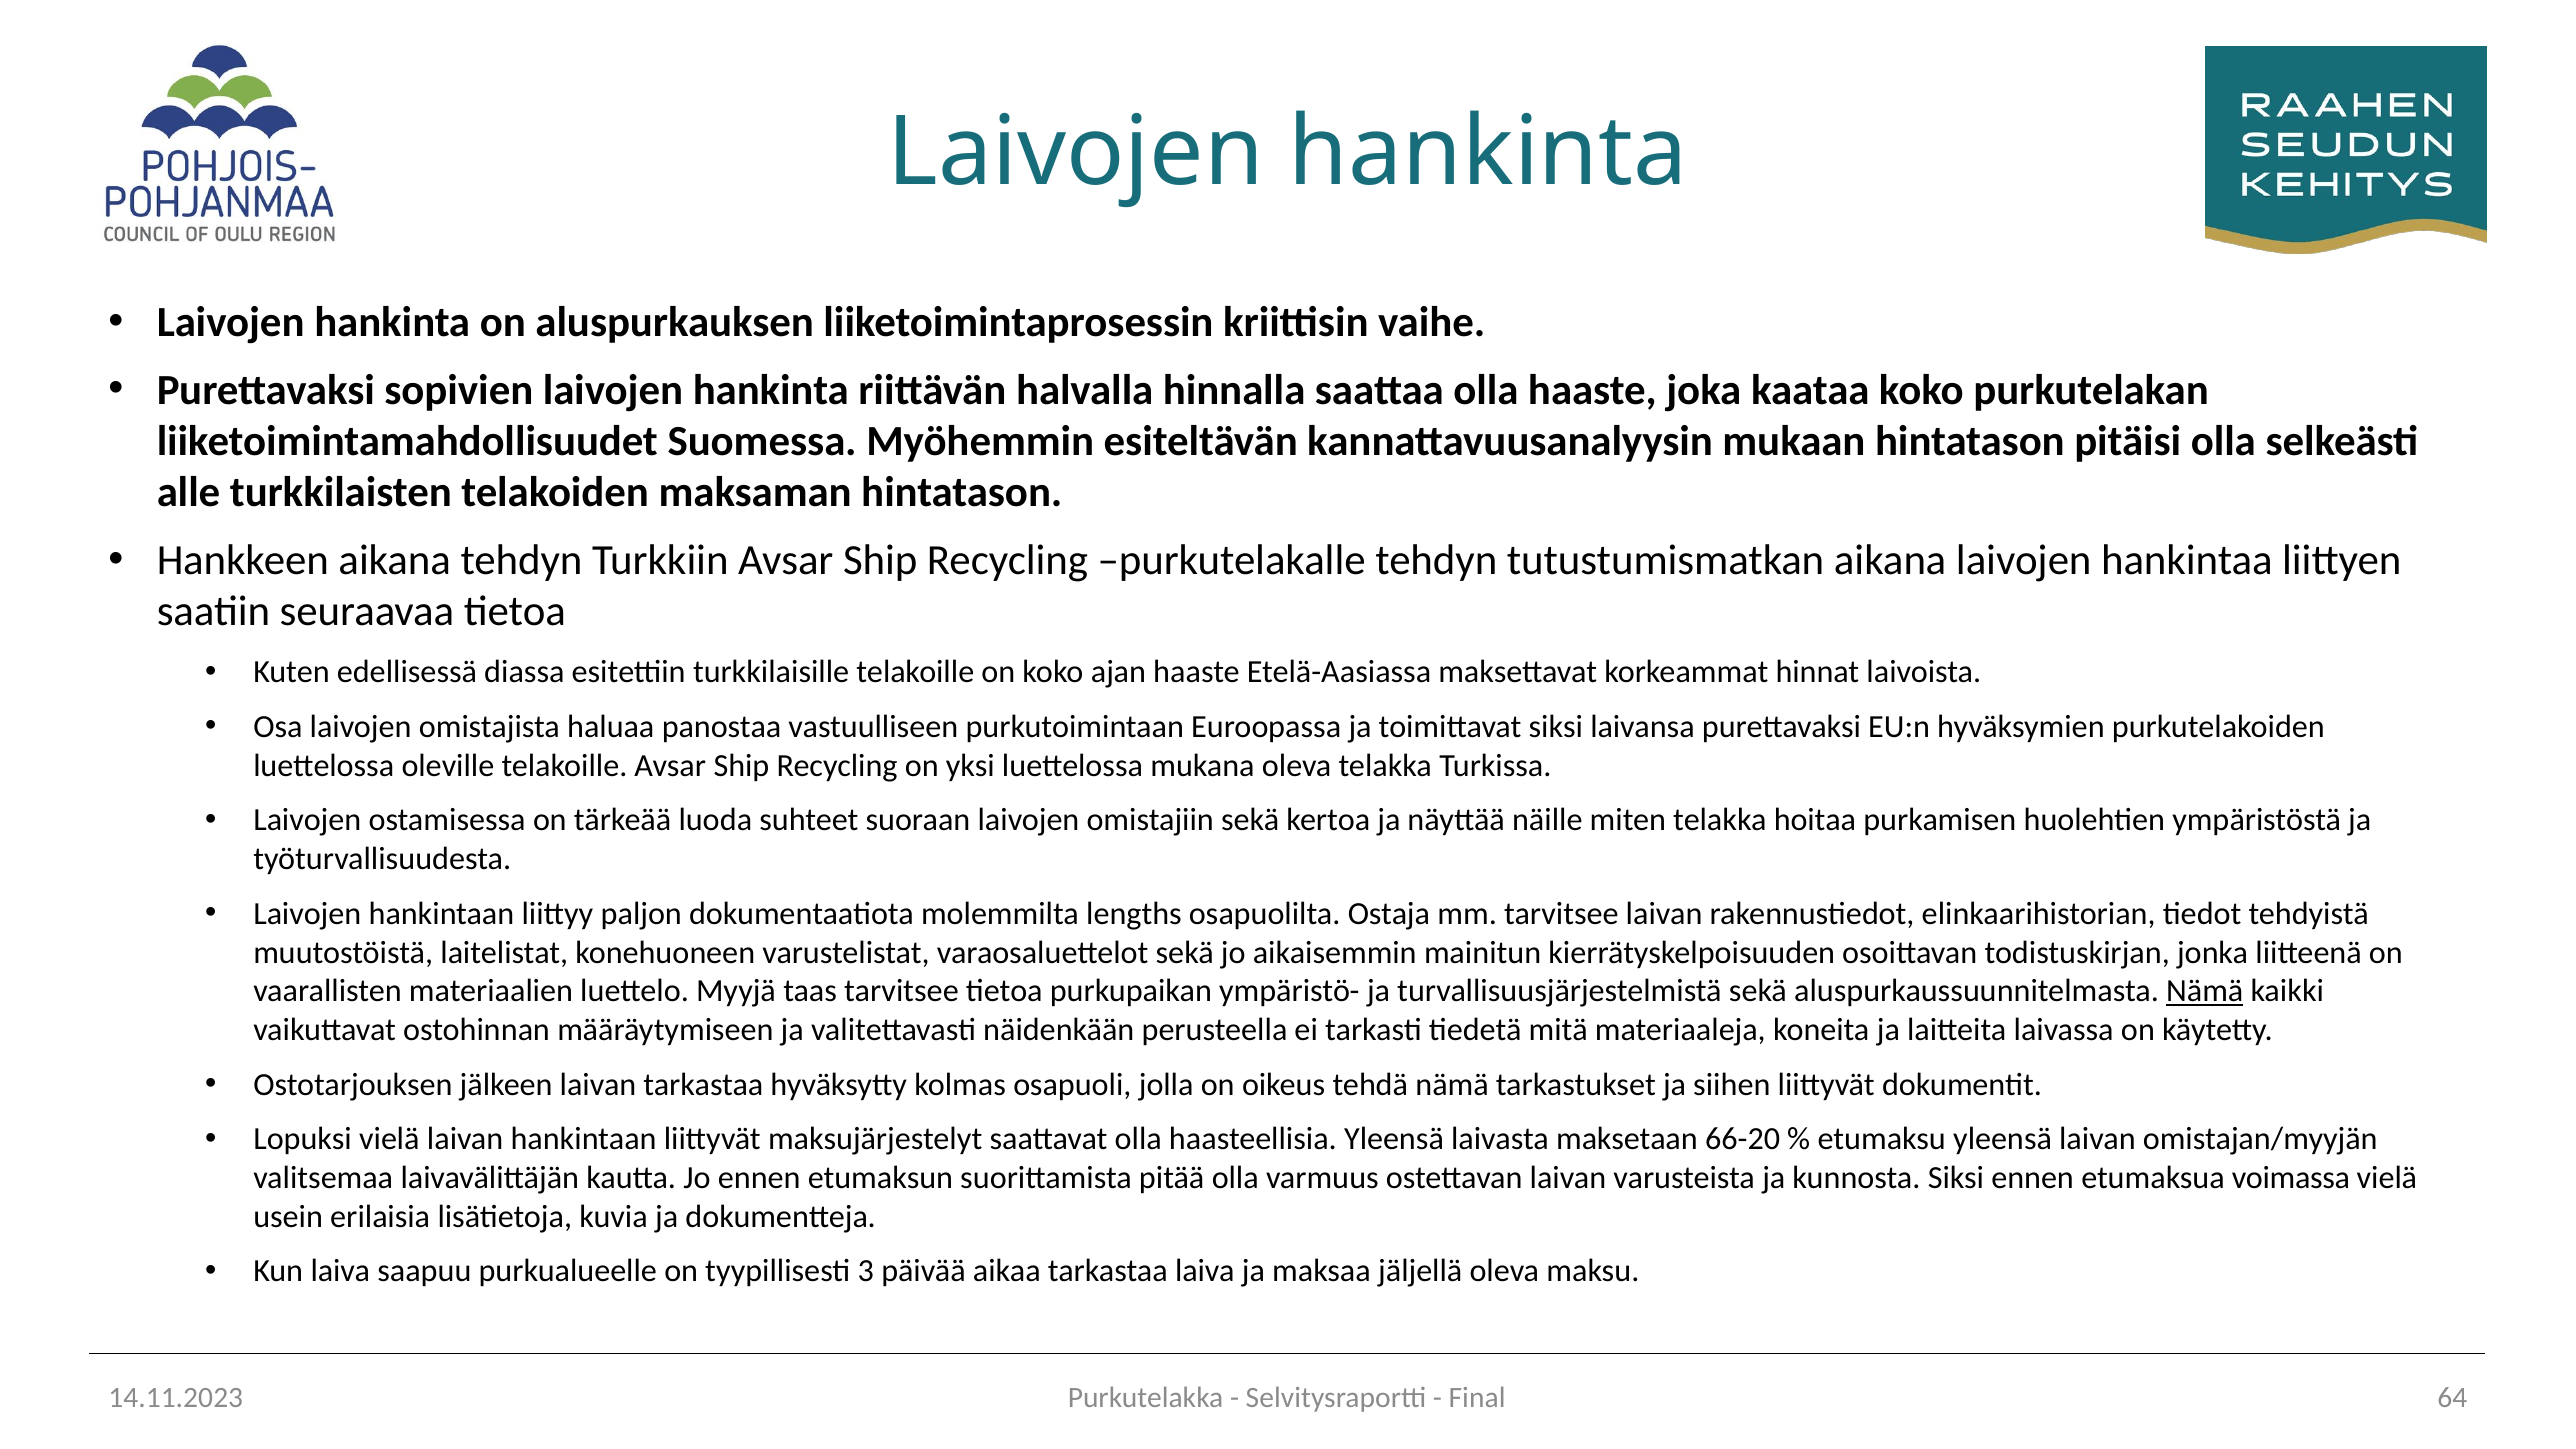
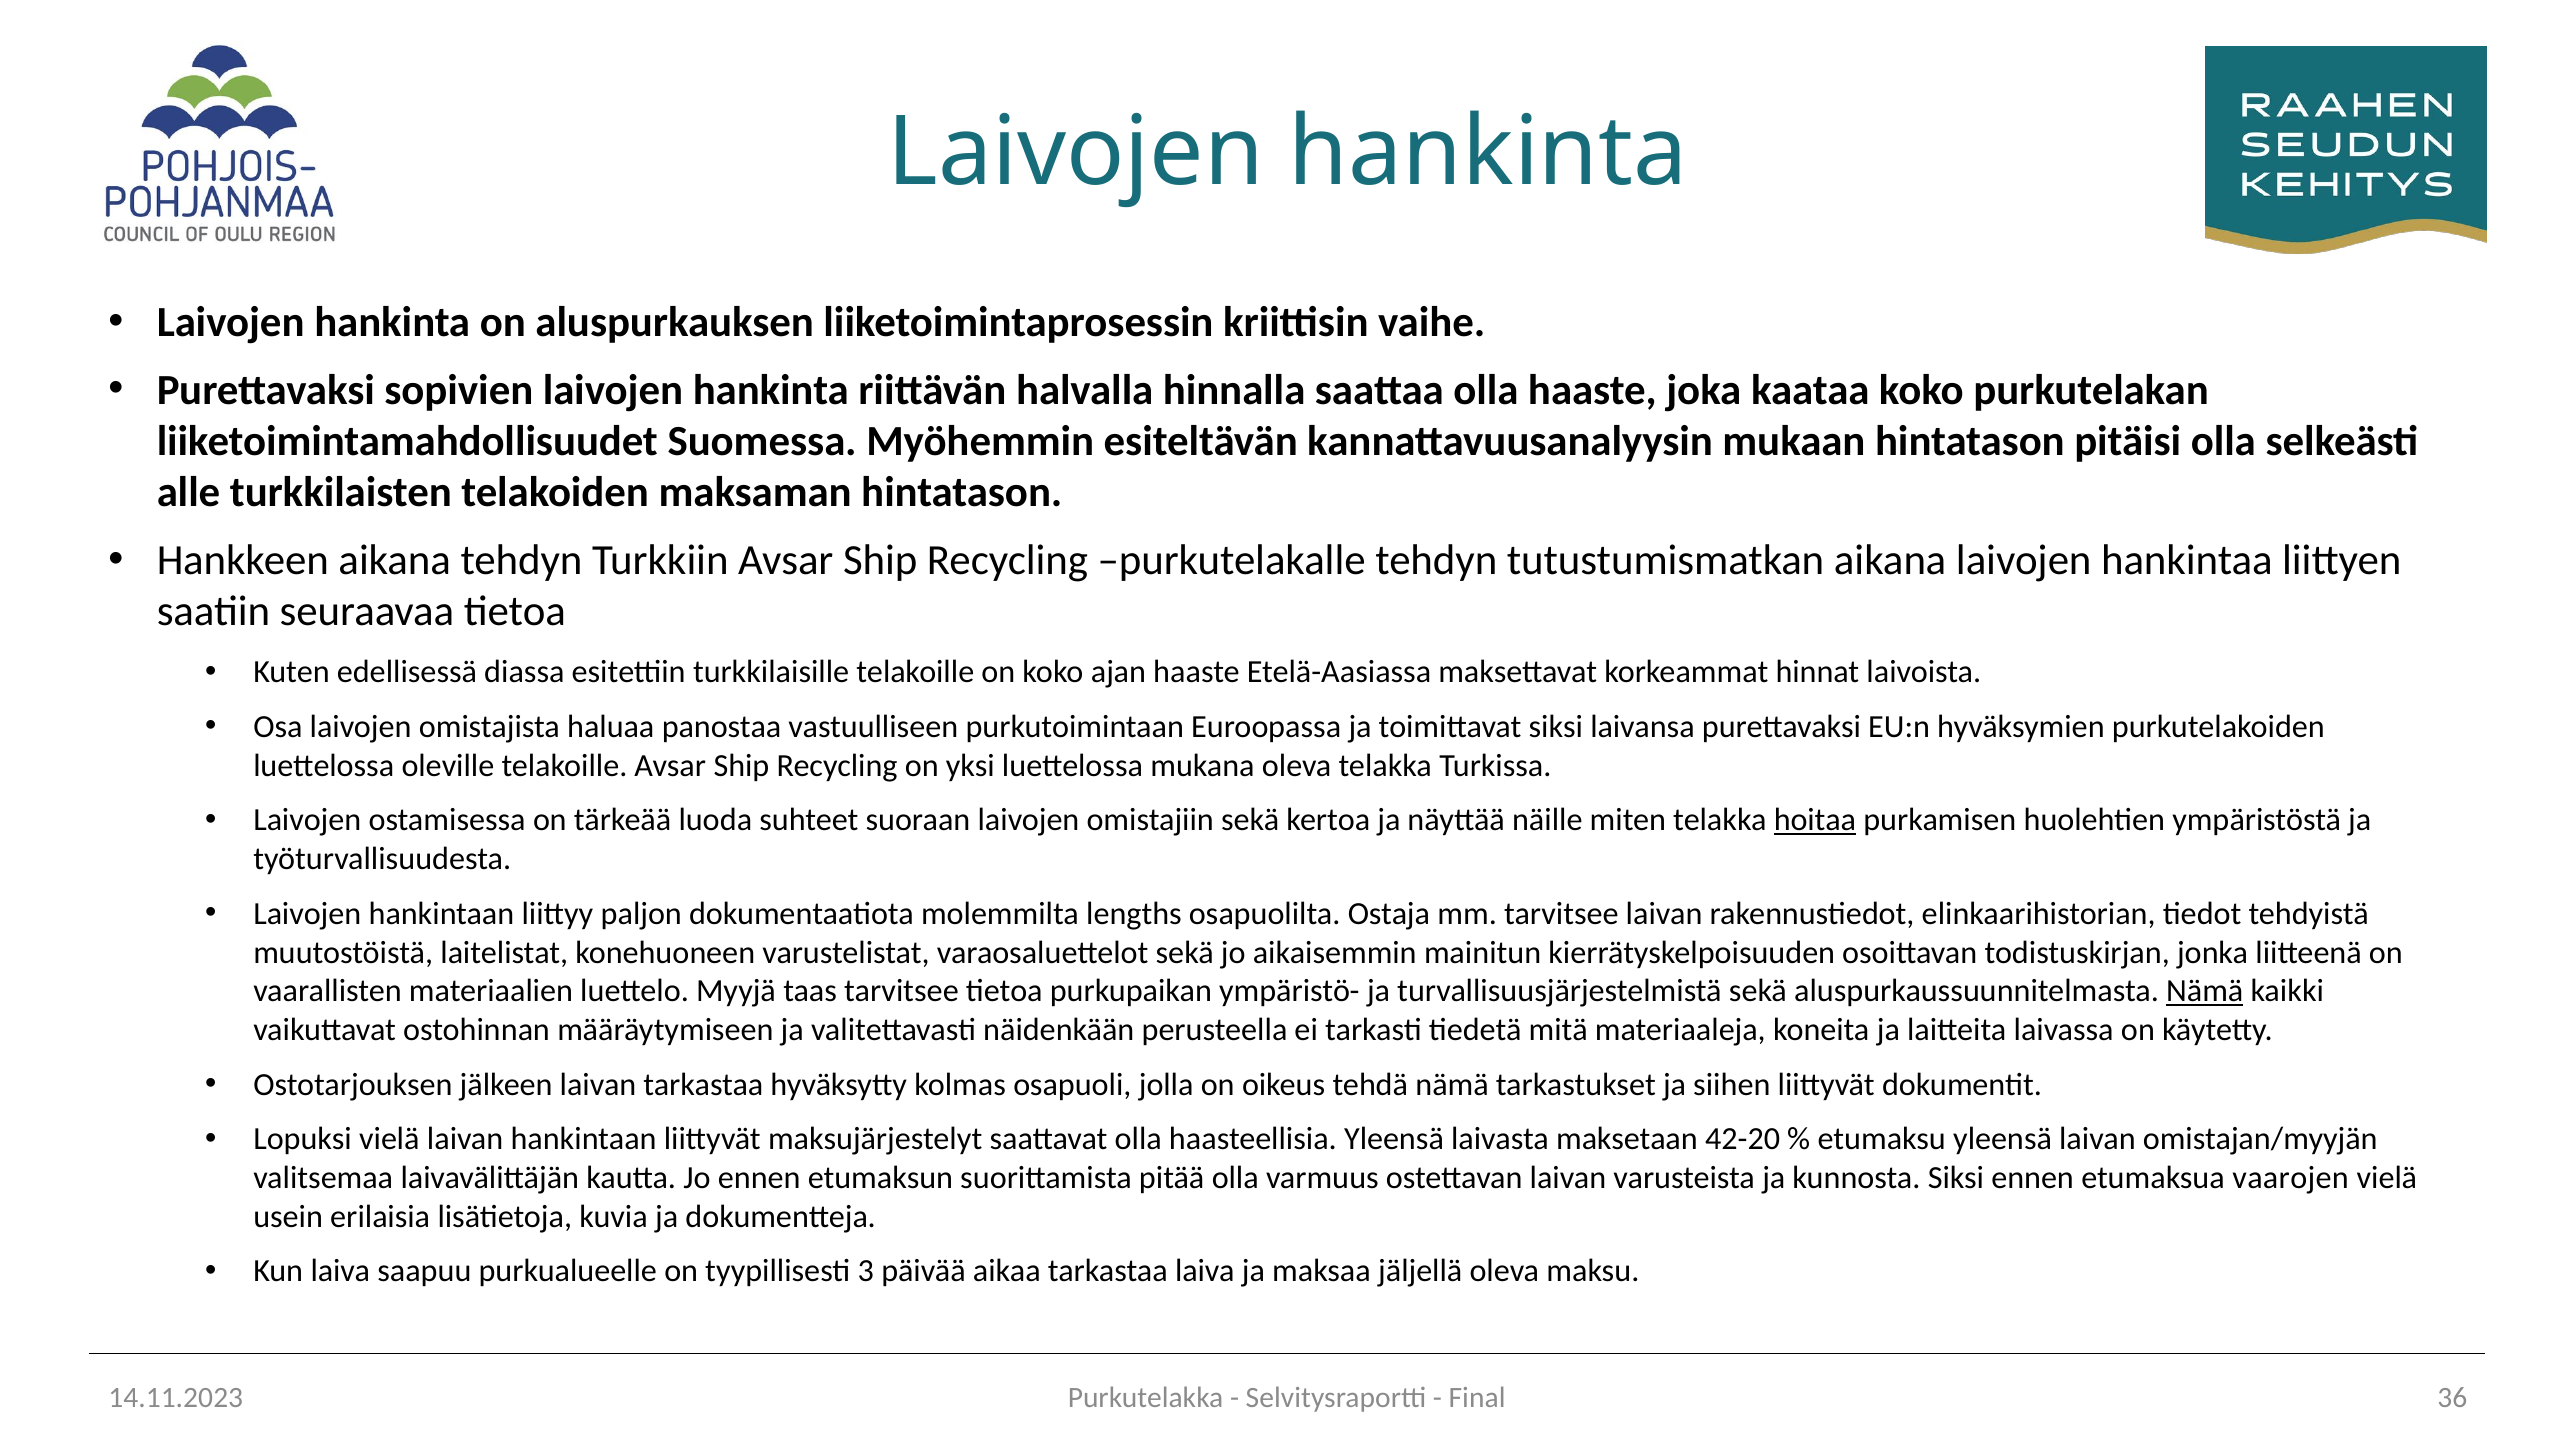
hoitaa underline: none -> present
66-20: 66-20 -> 42-20
voimassa: voimassa -> vaarojen
64: 64 -> 36
